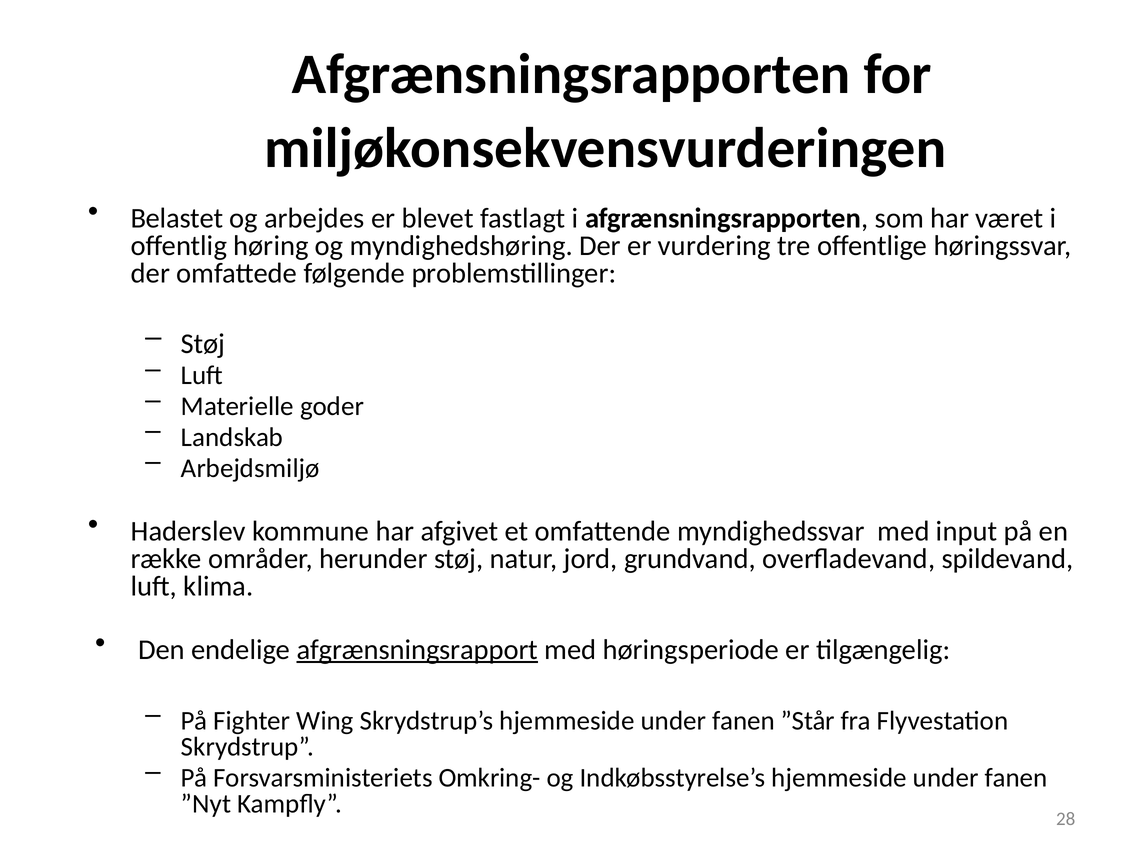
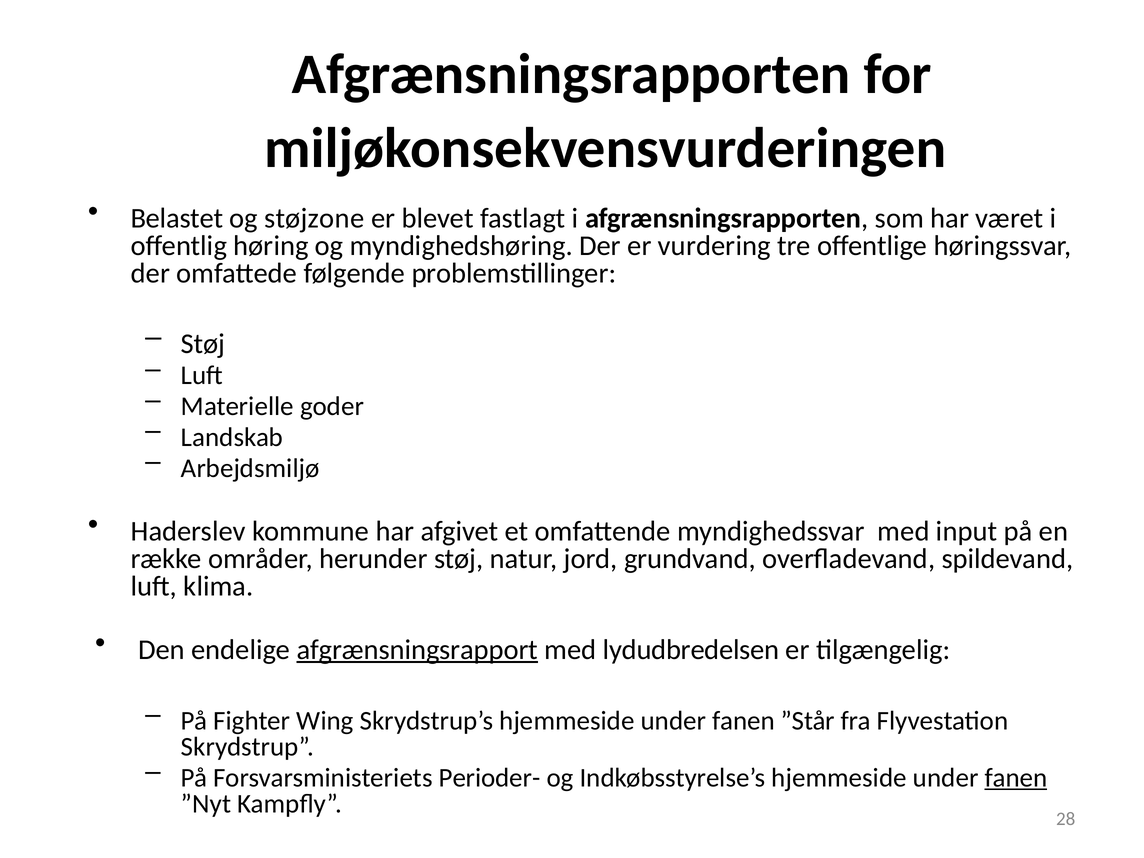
arbejdes: arbejdes -> støjzone
høringsperiode: høringsperiode -> lydudbredelsen
Omkring-: Omkring- -> Perioder-
fanen at (1016, 778) underline: none -> present
